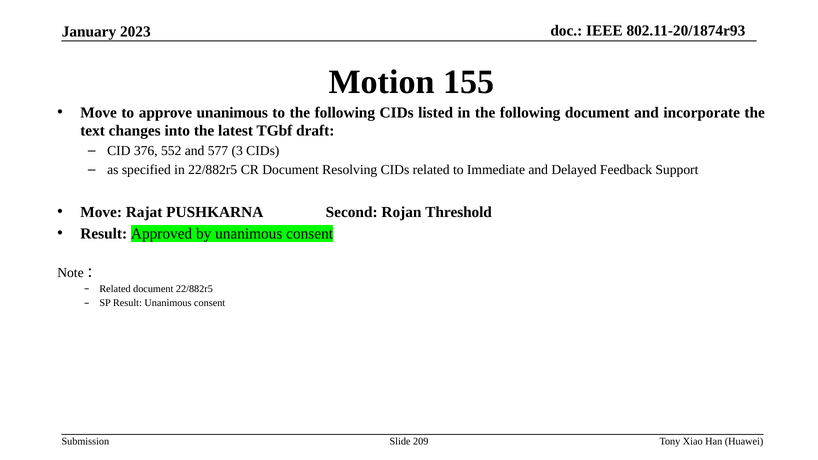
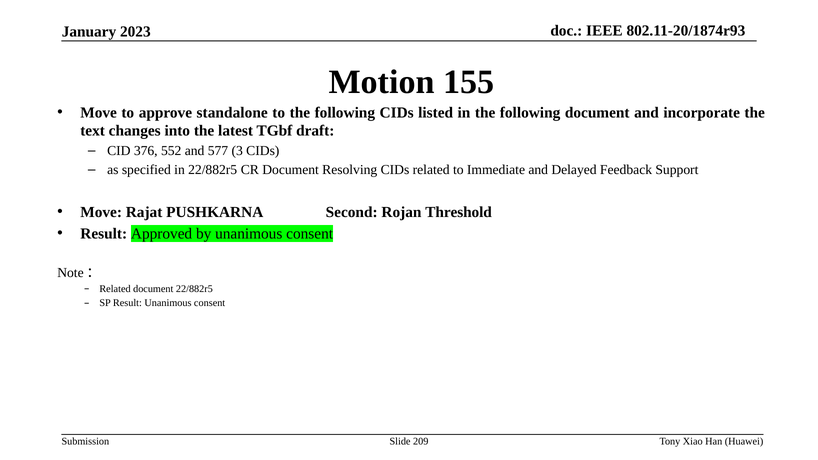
approve unanimous: unanimous -> standalone
